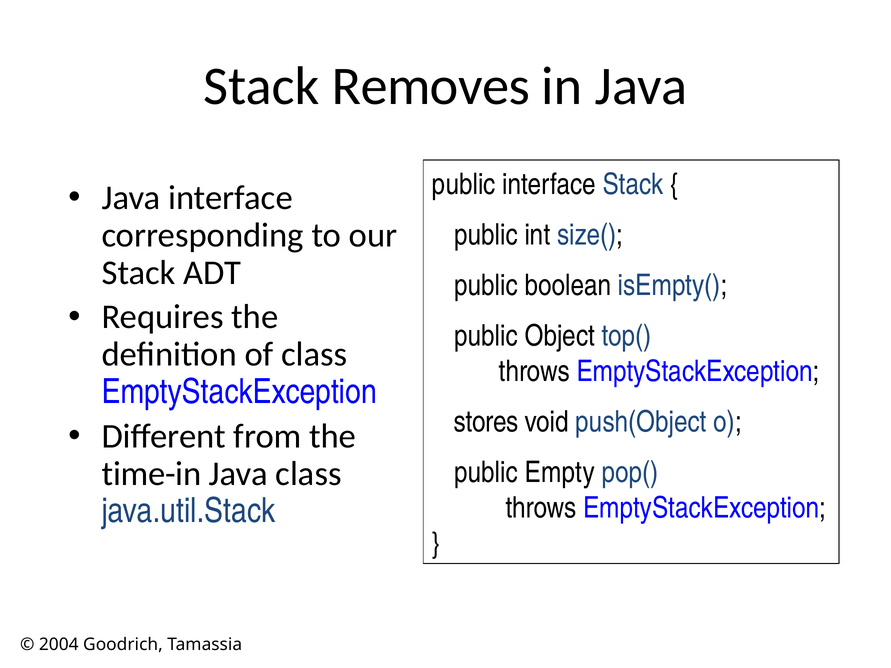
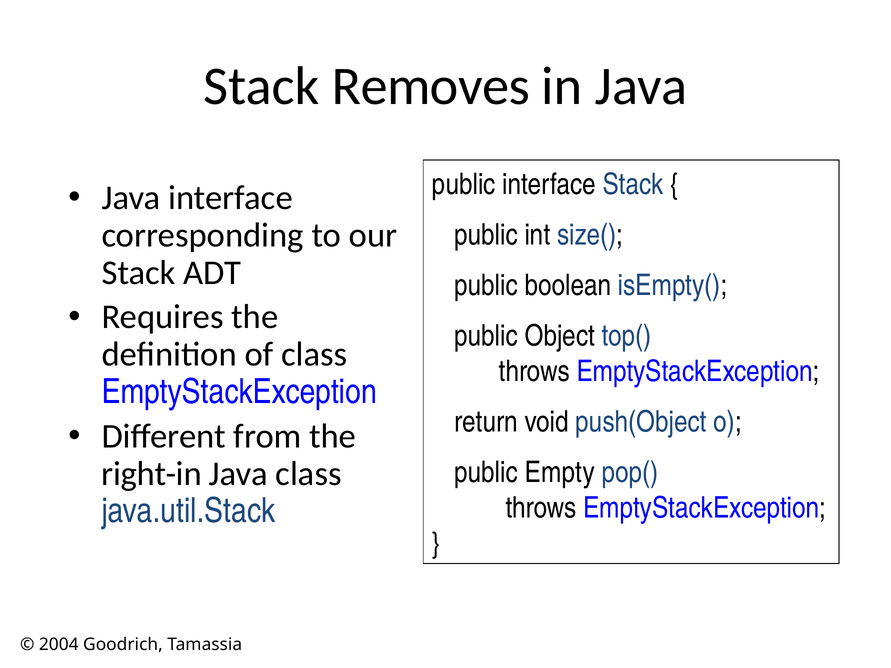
stores: stores -> return
time-in: time-in -> right-in
